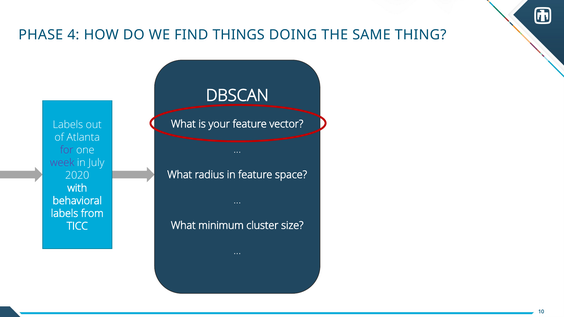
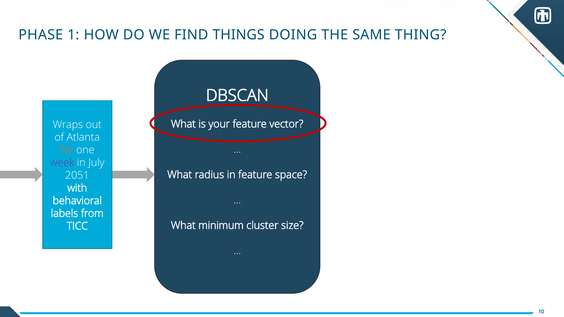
4: 4 -> 1
Labels at (68, 125): Labels -> Wraps
for colour: purple -> orange
2020: 2020 -> 2051
